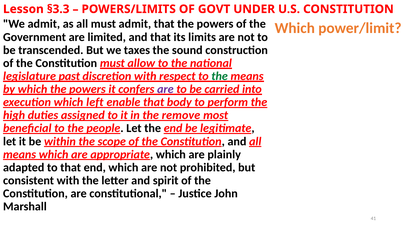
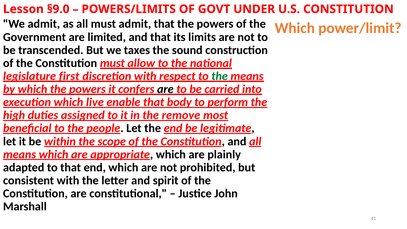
§3.3: §3.3 -> §9.0
past: past -> first
are at (165, 89) colour: purple -> black
left: left -> live
